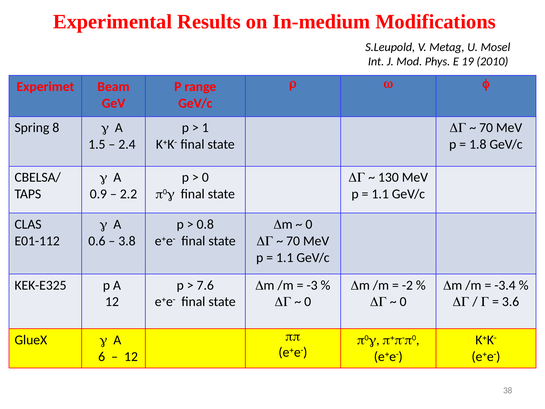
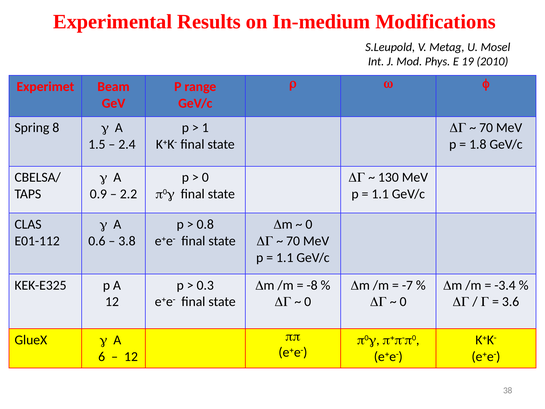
7.6: 7.6 -> 0.3
-3: -3 -> -8
-2: -2 -> -7
